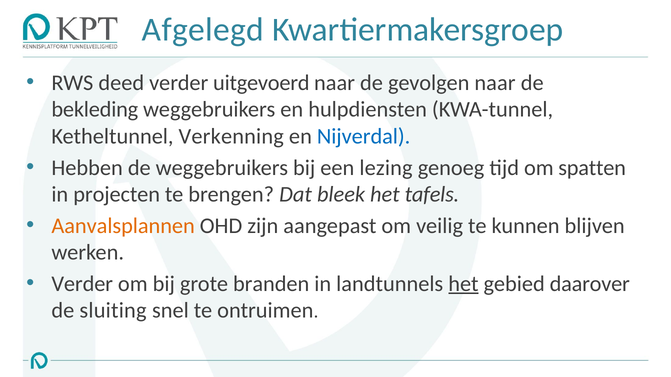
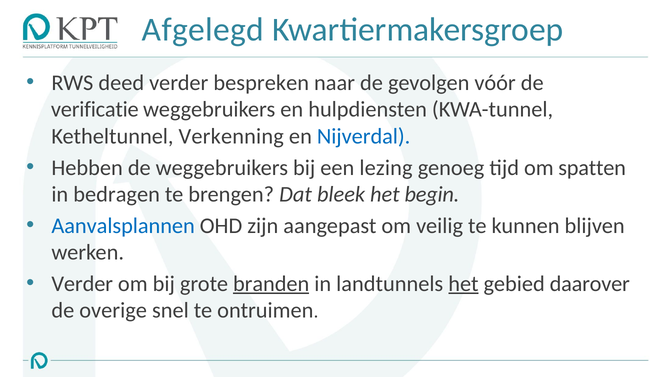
uitgevoerd: uitgevoerd -> bespreken
gevolgen naar: naar -> vóór
bekleding: bekleding -> verificatie
projecten: projecten -> bedragen
tafels: tafels -> begin
Aanvalsplannen colour: orange -> blue
branden underline: none -> present
sluiting: sluiting -> overige
